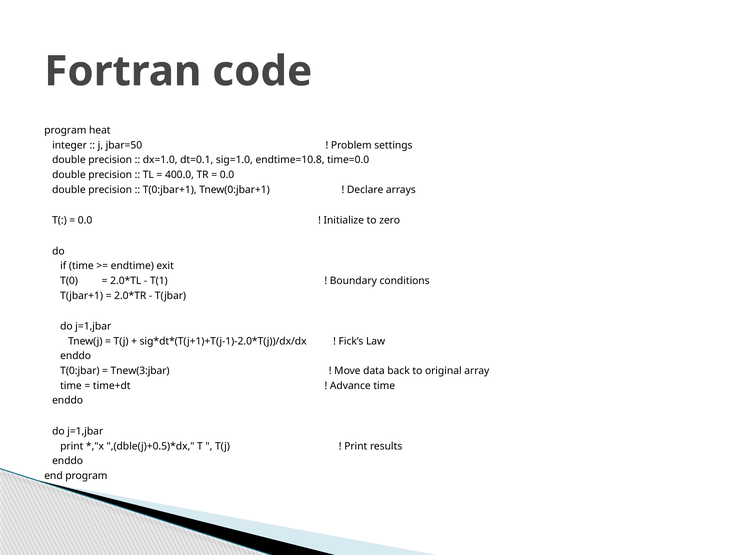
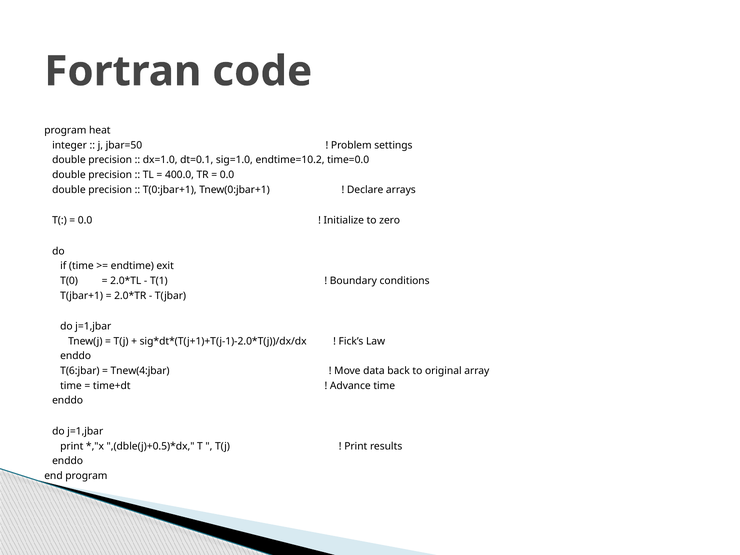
endtime=10.8: endtime=10.8 -> endtime=10.2
T(0:jbar: T(0:jbar -> T(6:jbar
Tnew(3:jbar: Tnew(3:jbar -> Tnew(4:jbar
